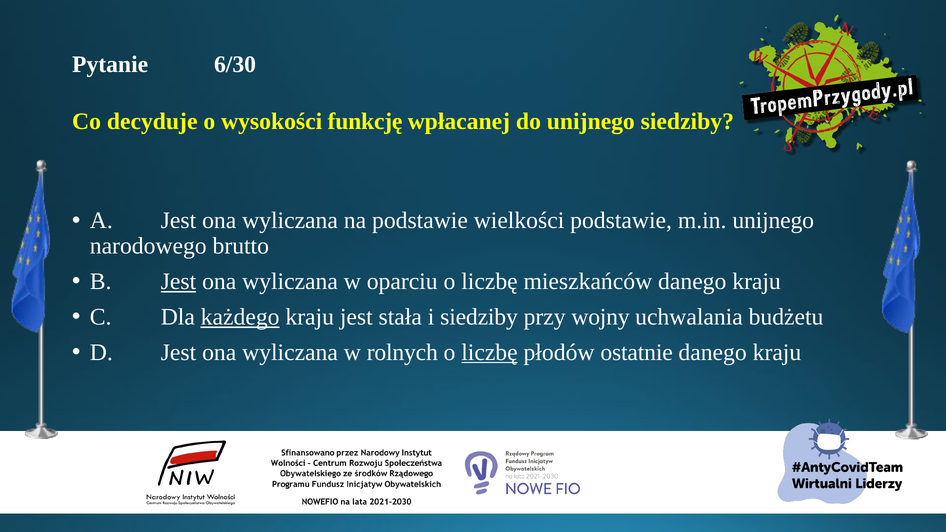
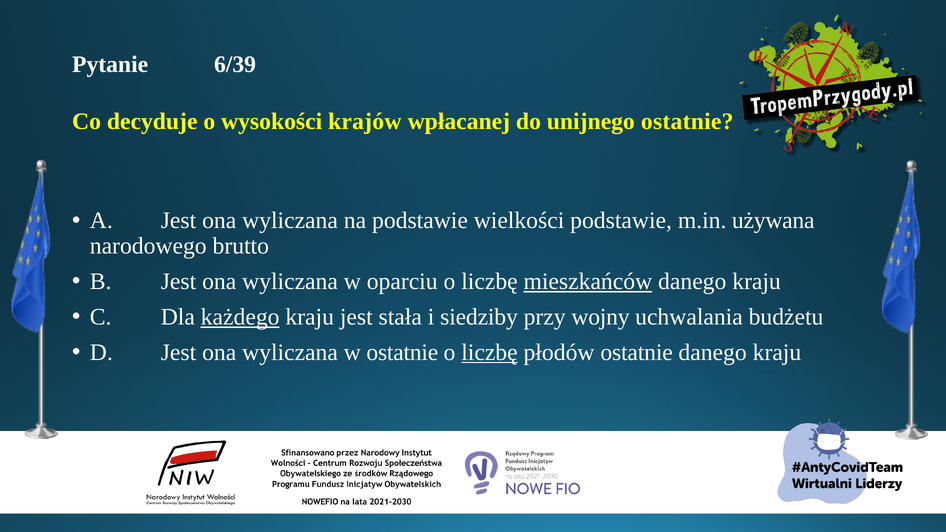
6/30: 6/30 -> 6/39
funkcję: funkcję -> krajów
unijnego siedziby: siedziby -> ostatnie
m.in unijnego: unijnego -> używana
Jest at (179, 282) underline: present -> none
mieszkańców underline: none -> present
w rolnych: rolnych -> ostatnie
